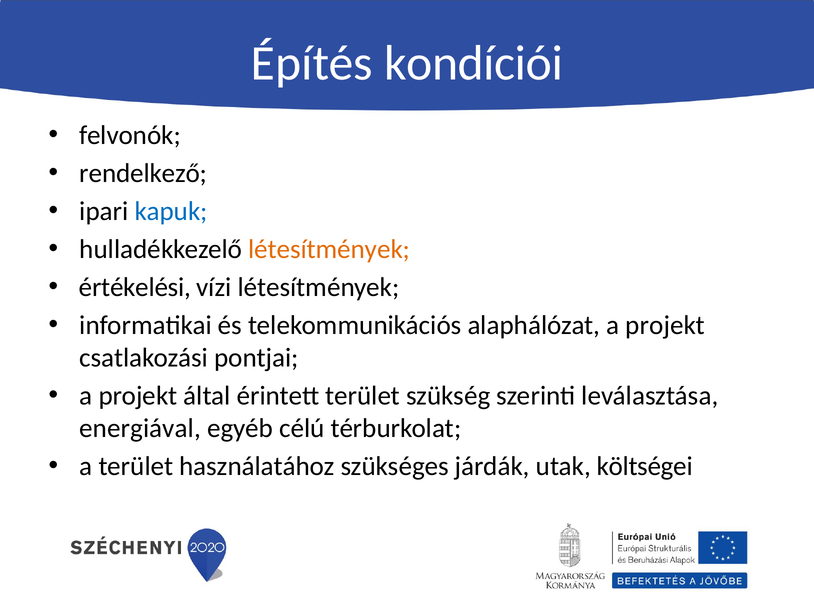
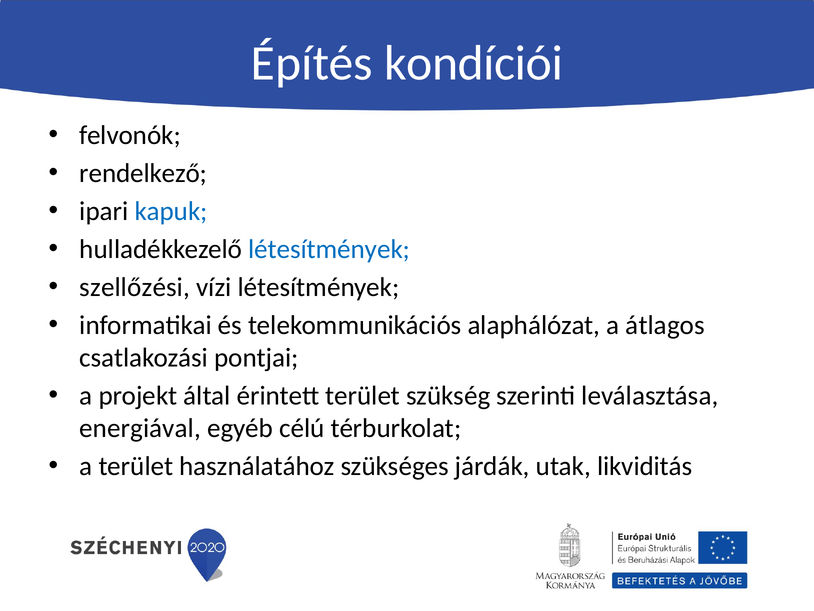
létesítmények at (329, 249) colour: orange -> blue
értékelési: értékelési -> szellőzési
alaphálózat a projekt: projekt -> átlagos
költségei: költségei -> likviditás
